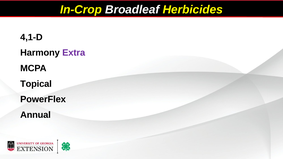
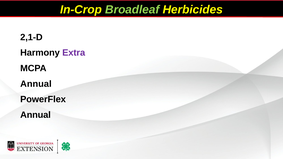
Broadleaf colour: white -> light green
4,1-D: 4,1-D -> 2,1-D
Topical at (36, 84): Topical -> Annual
